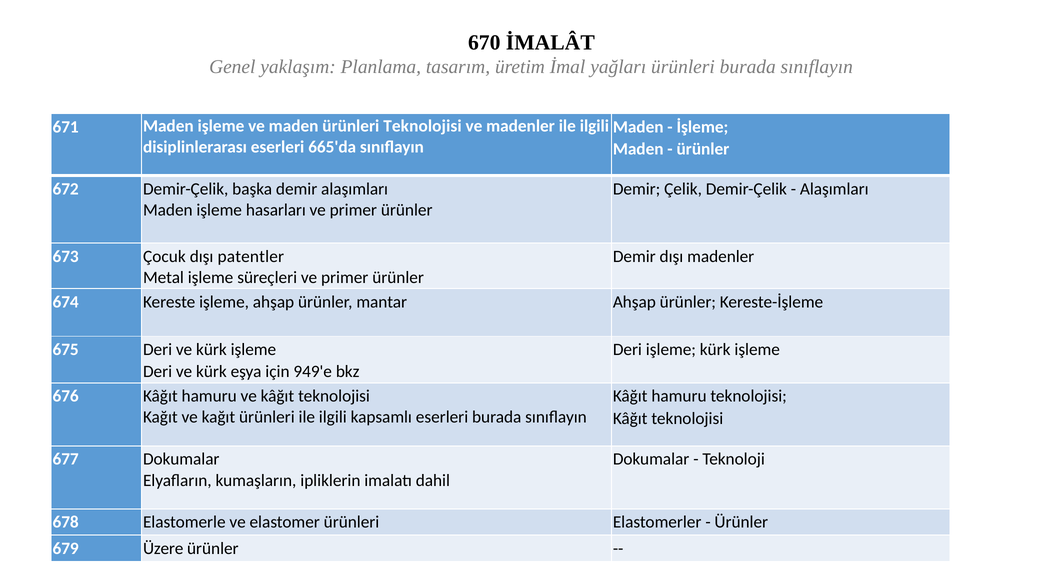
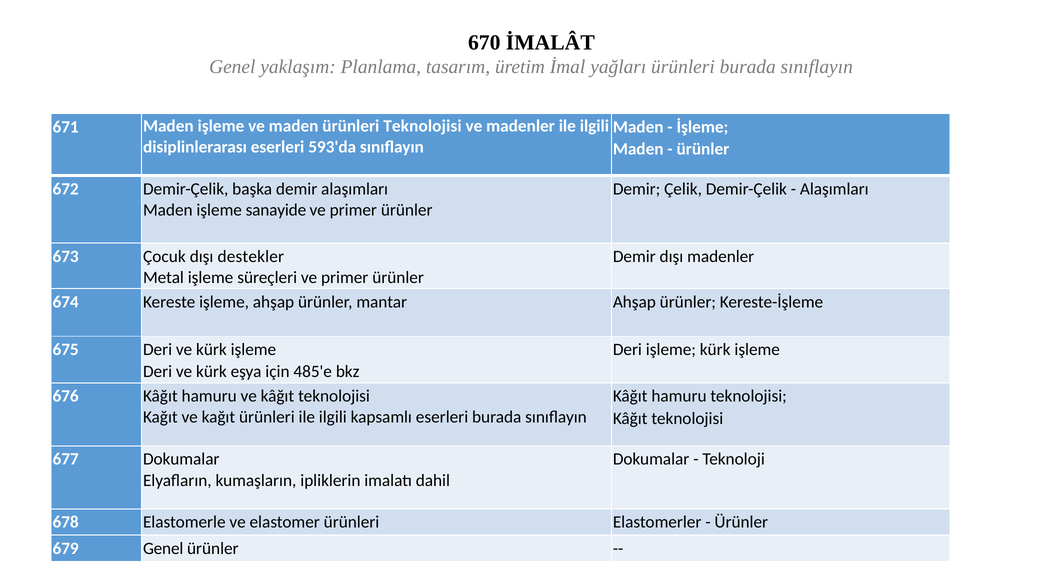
665'da: 665'da -> 593'da
hasarları: hasarları -> sanayide
patentler: patentler -> destekler
949'e: 949'e -> 485'e
679 Üzere: Üzere -> Genel
